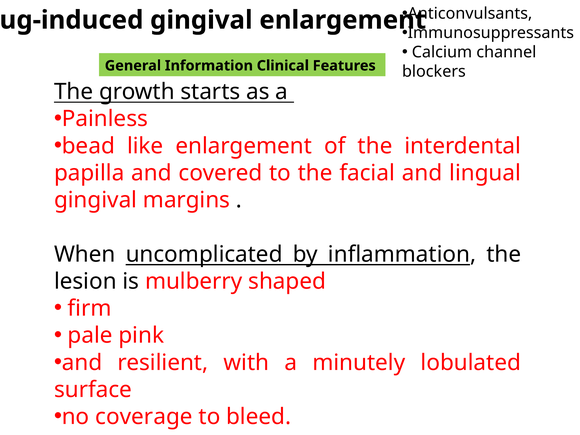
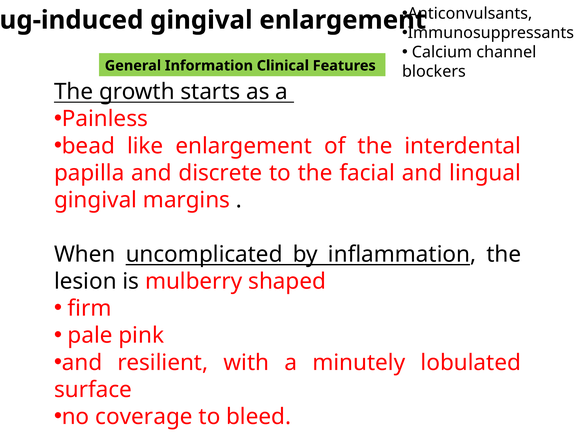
covered: covered -> discrete
